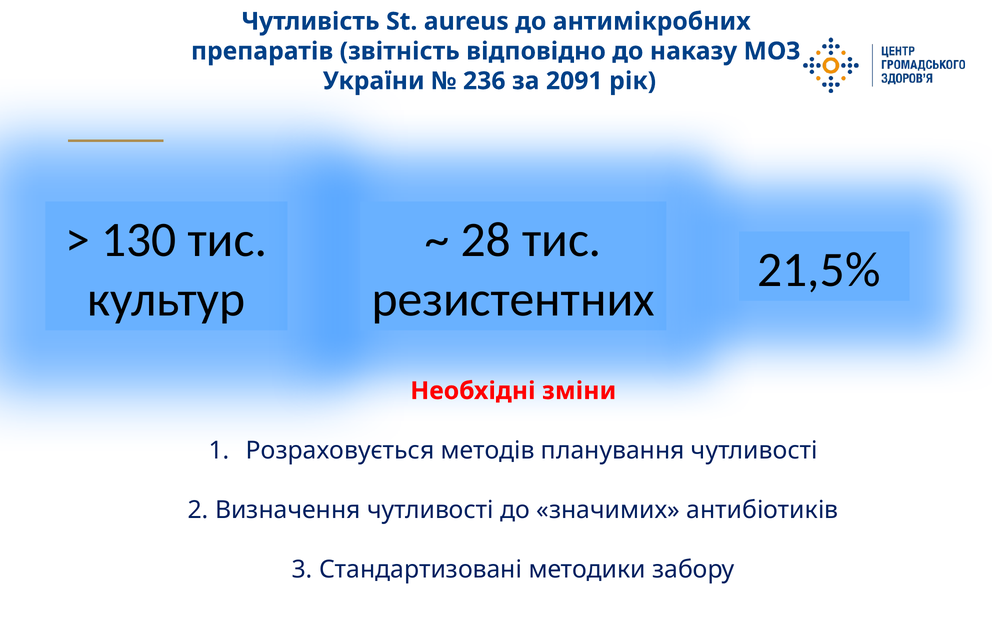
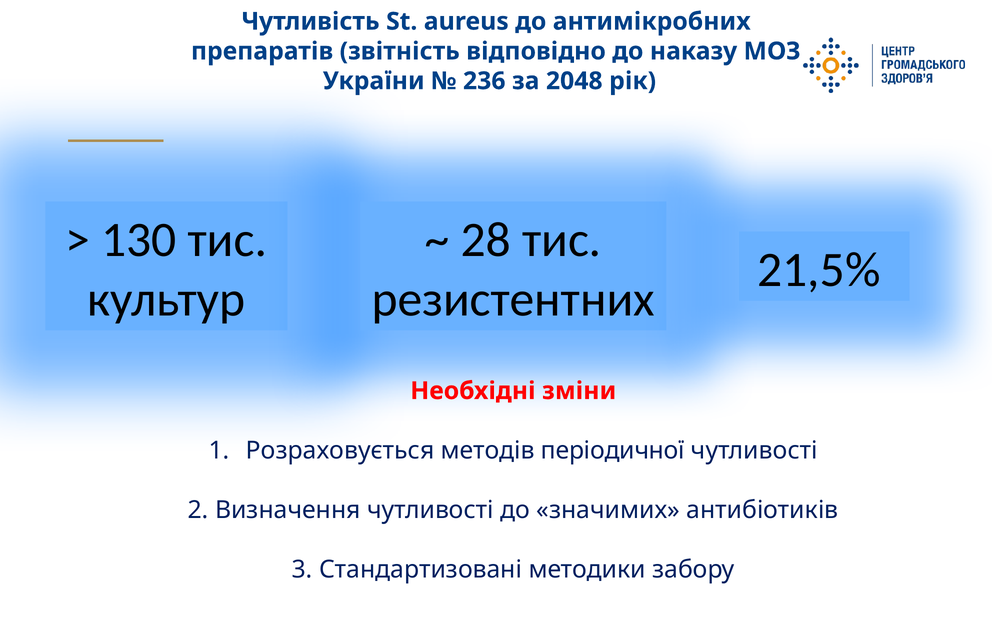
2091: 2091 -> 2048
планування: планування -> періодичної
